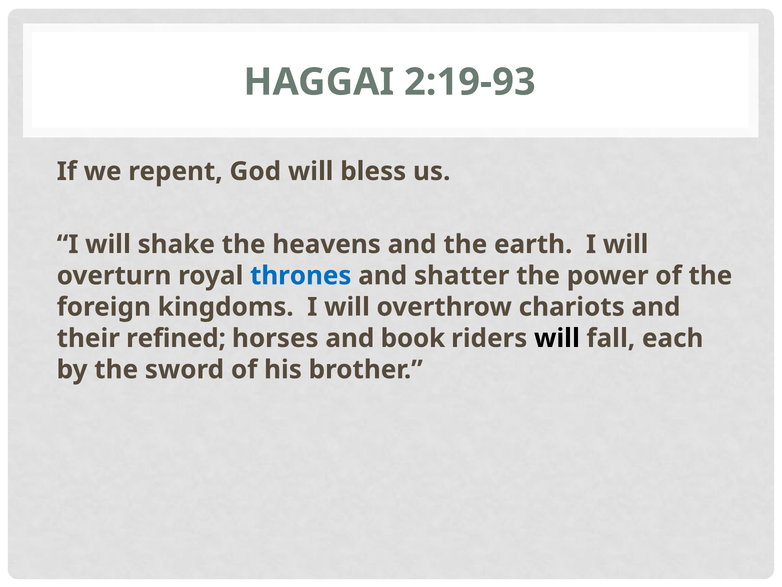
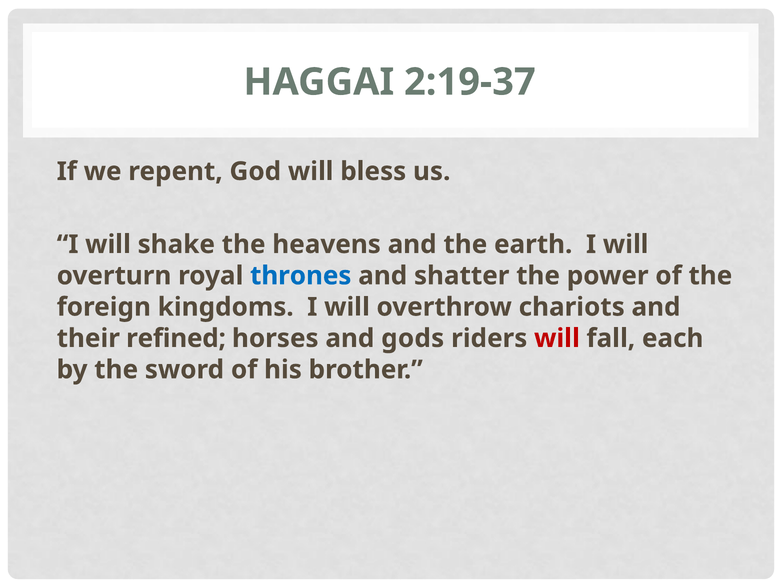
2:19-93: 2:19-93 -> 2:19-37
book: book -> gods
will at (557, 338) colour: black -> red
